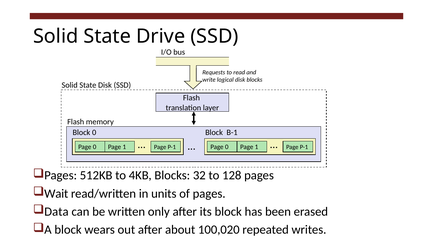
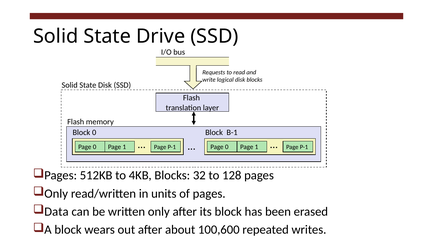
Wait at (56, 194): Wait -> Only
100,020: 100,020 -> 100,600
